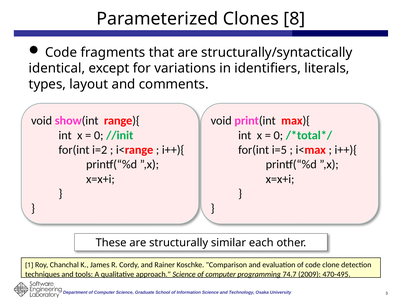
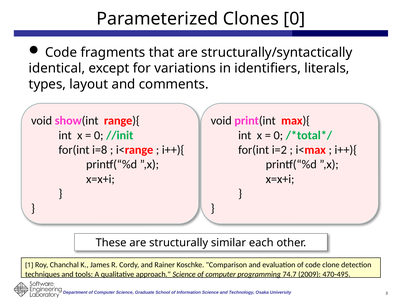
Clones 8: 8 -> 0
i=2: i=2 -> i=8
i=5: i=5 -> i=2
